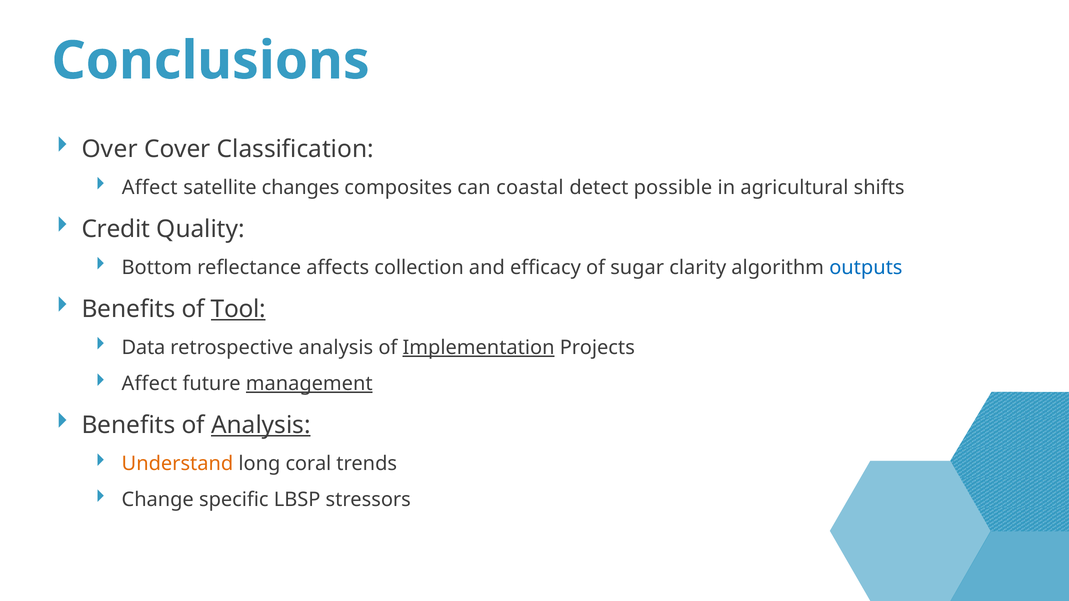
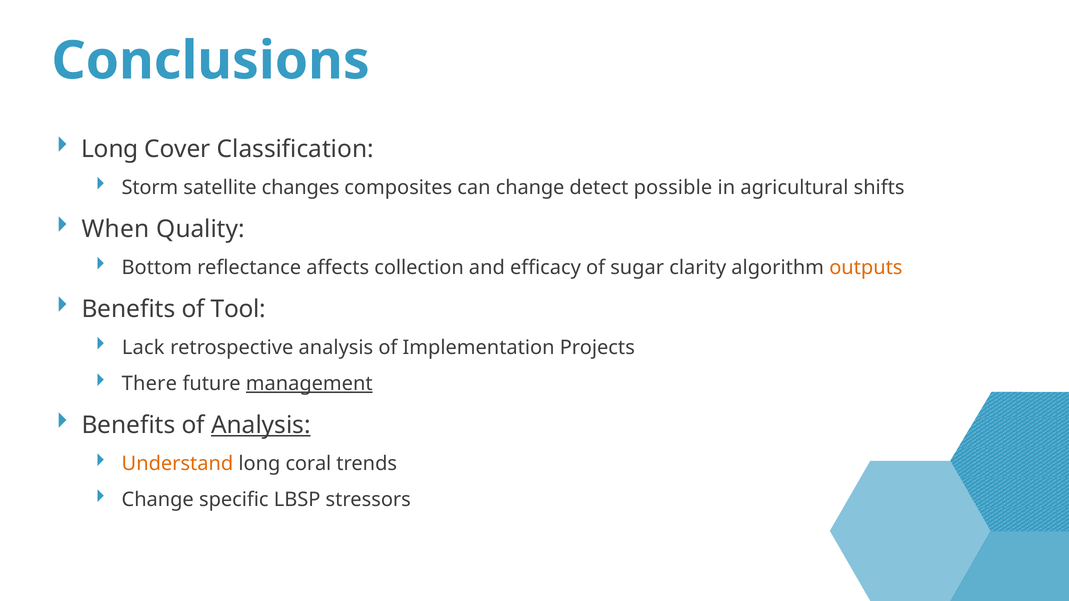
Over at (110, 149): Over -> Long
Affect at (150, 188): Affect -> Storm
can coastal: coastal -> change
Credit: Credit -> When
outputs colour: blue -> orange
Tool underline: present -> none
Data: Data -> Lack
Implementation underline: present -> none
Affect at (149, 384): Affect -> There
